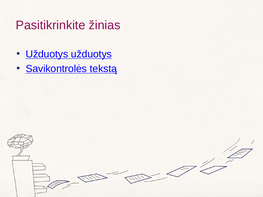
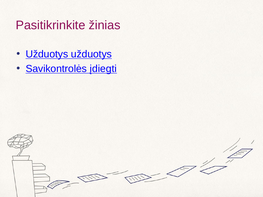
tekstą: tekstą -> įdiegti
